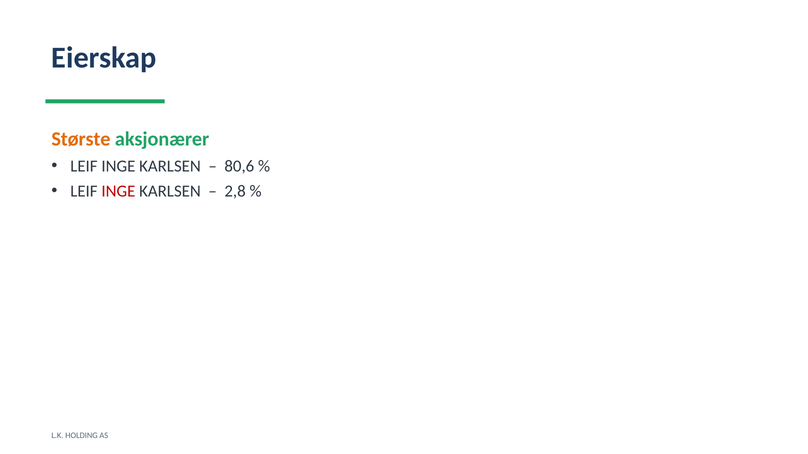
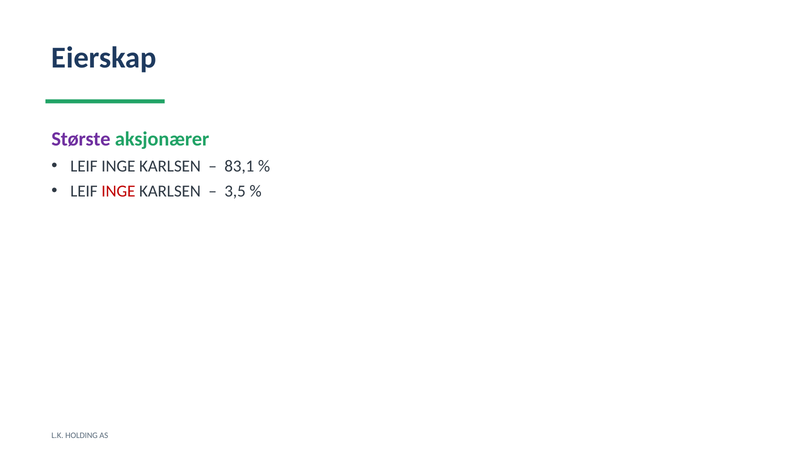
Største colour: orange -> purple
80,6: 80,6 -> 83,1
2,8: 2,8 -> 3,5
